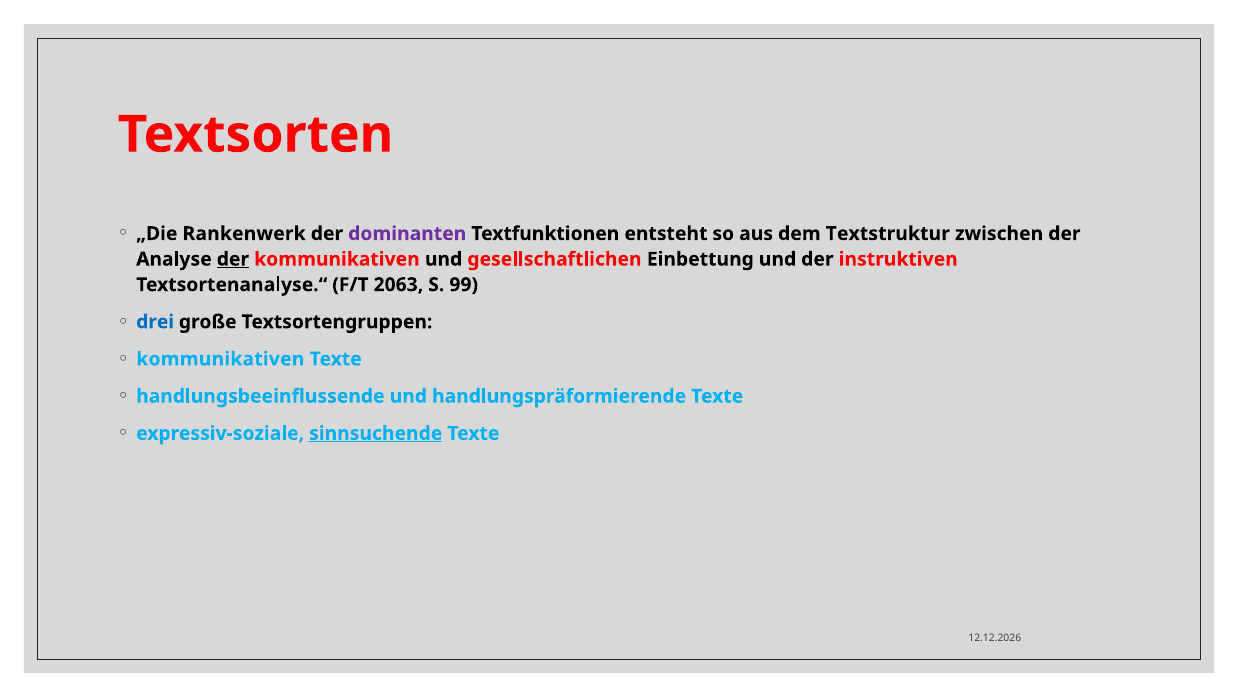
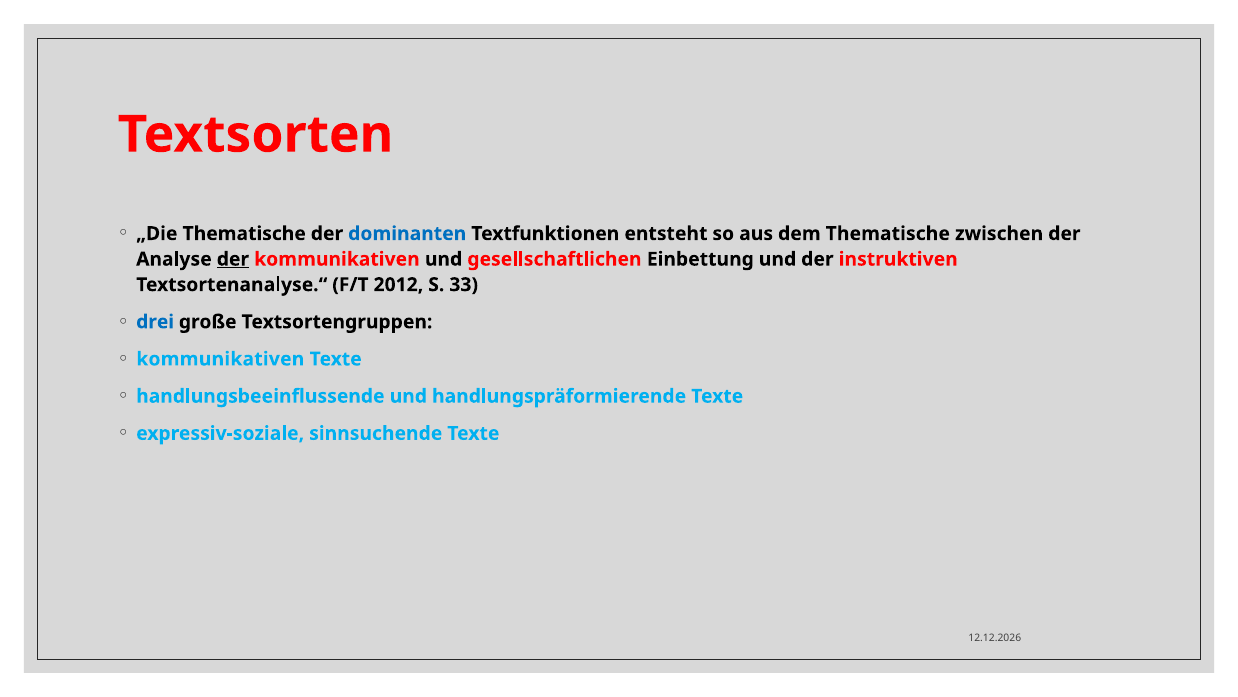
„Die Rankenwerk: Rankenwerk -> Thematische
dominanten colour: purple -> blue
dem Textstruktur: Textstruktur -> Thematische
2063: 2063 -> 2012
99: 99 -> 33
sinnsuchende underline: present -> none
